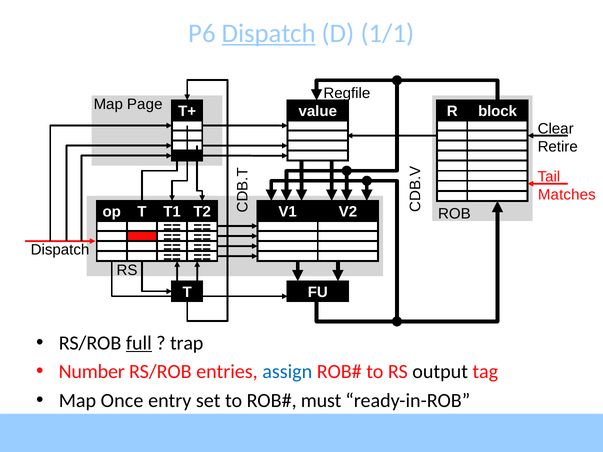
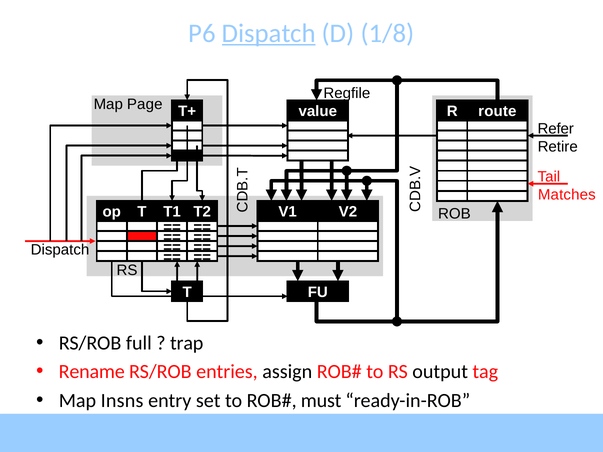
1/1: 1/1 -> 1/8
block: block -> route
Clear: Clear -> Refer
full underline: present -> none
Number: Number -> Rename
assign colour: blue -> black
Once: Once -> Insns
